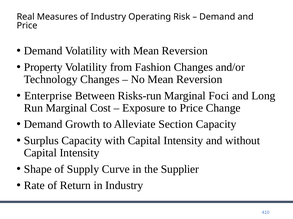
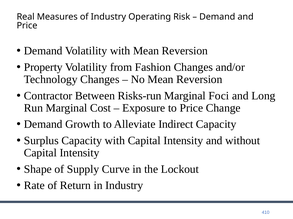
Enterprise: Enterprise -> Contractor
Section: Section -> Indirect
Supplier: Supplier -> Lockout
